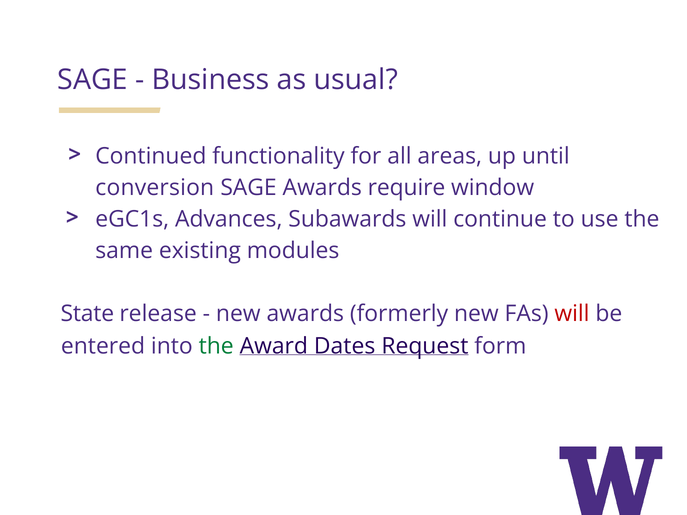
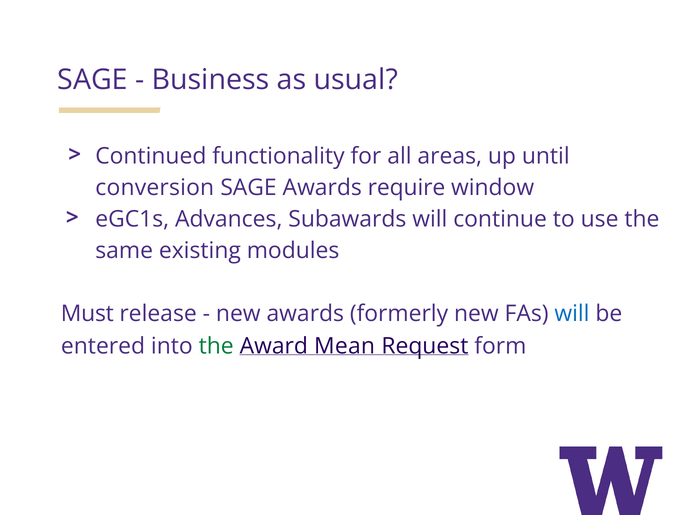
State: State -> Must
will at (572, 314) colour: red -> blue
Dates: Dates -> Mean
